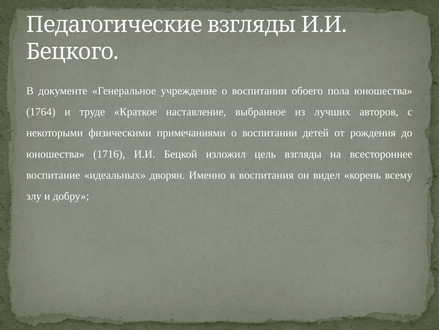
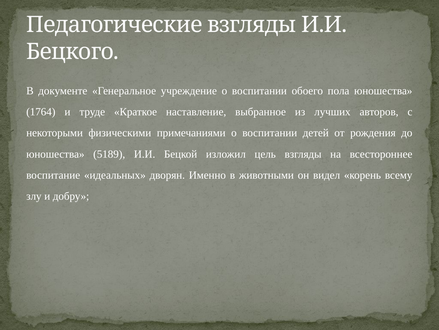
1716: 1716 -> 5189
воспитания: воспитания -> животными
